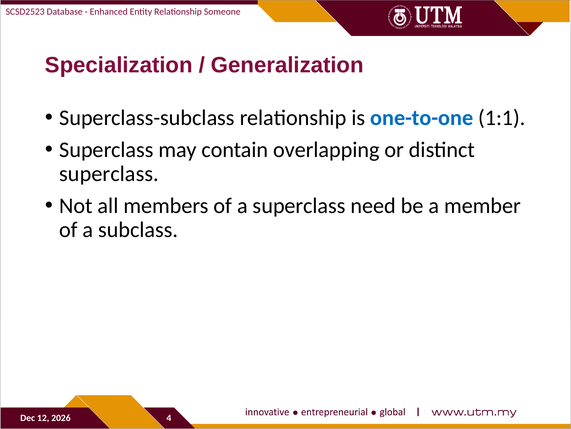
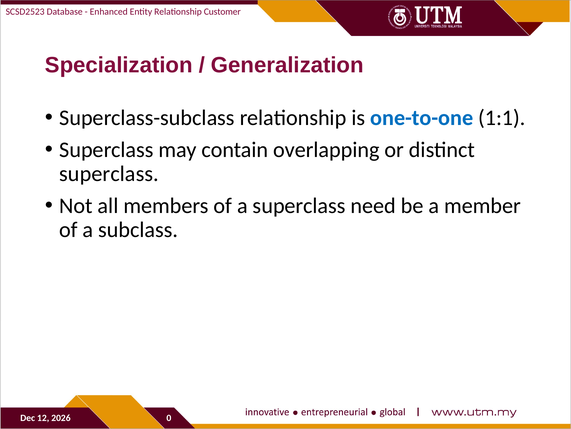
Someone: Someone -> Customer
4: 4 -> 0
